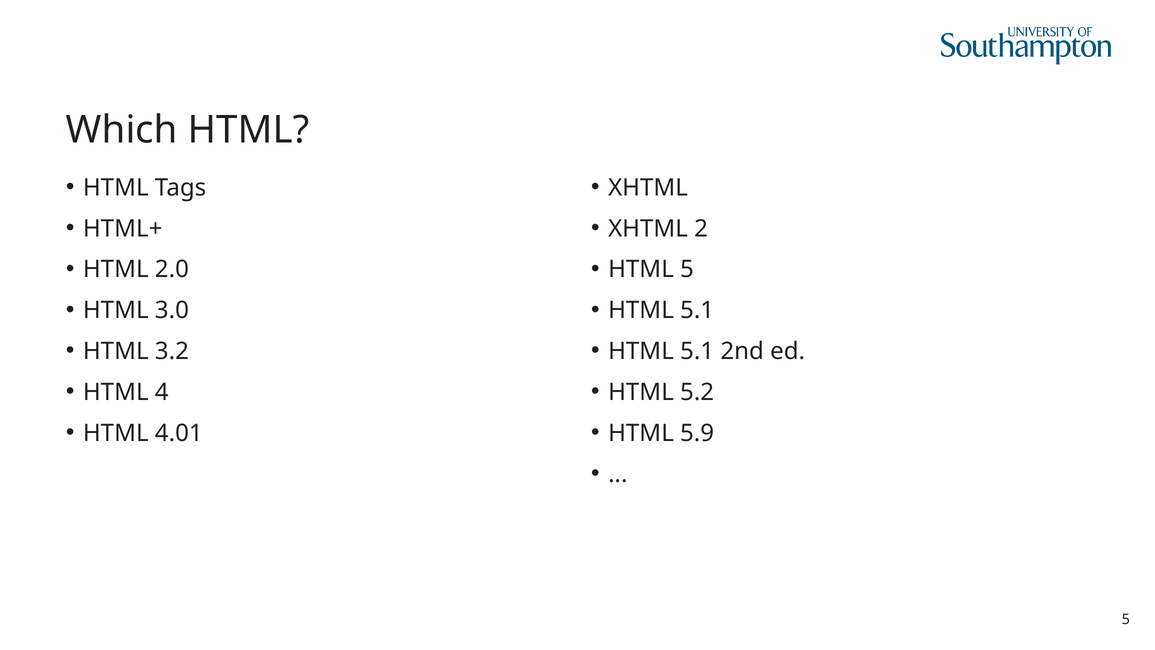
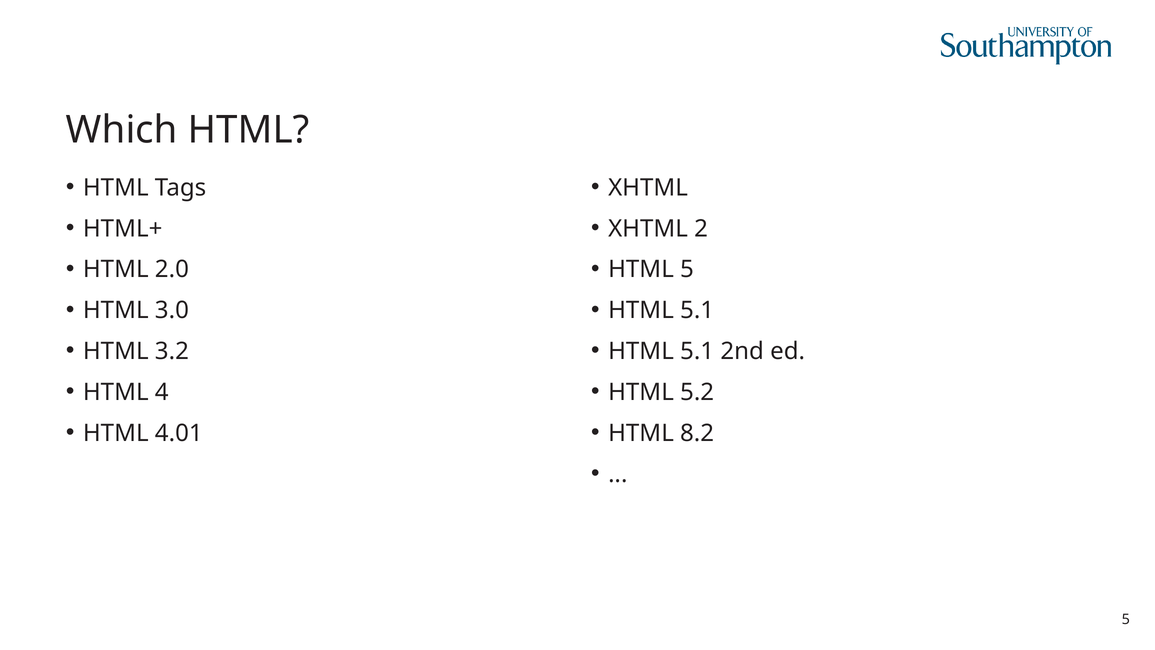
5.9: 5.9 -> 8.2
